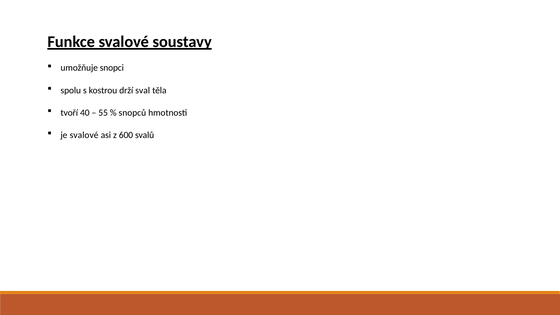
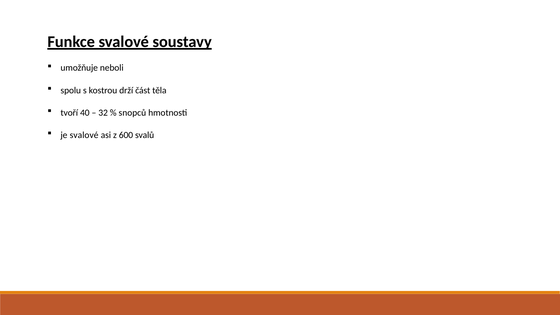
snopci: snopci -> neboli
sval: sval -> část
55: 55 -> 32
